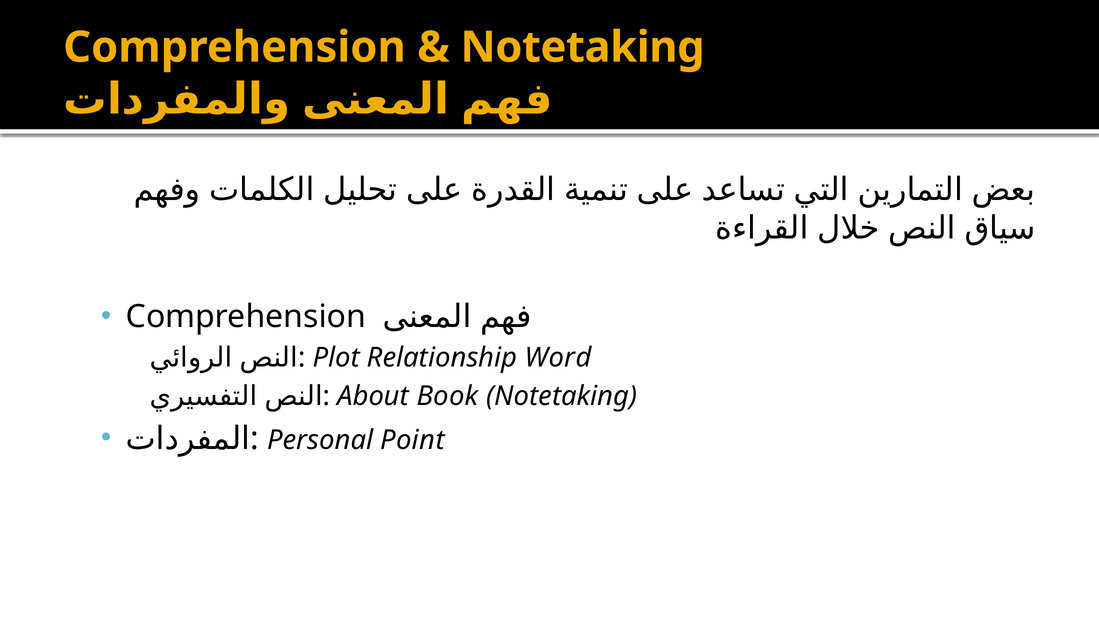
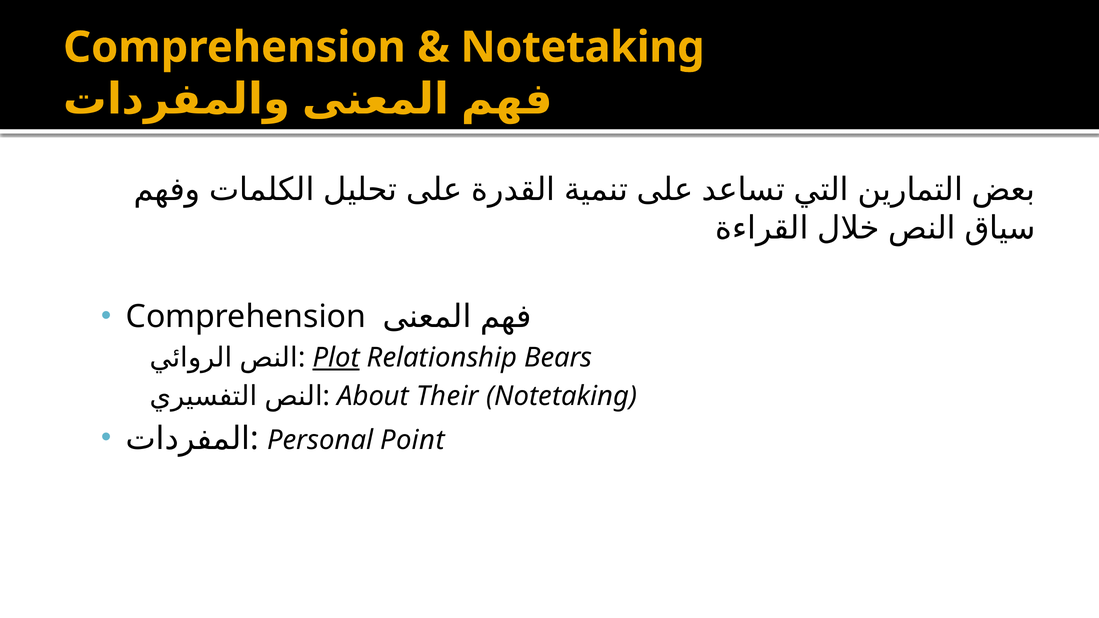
Plot underline: none -> present
Word: Word -> Bears
Book: Book -> Their
